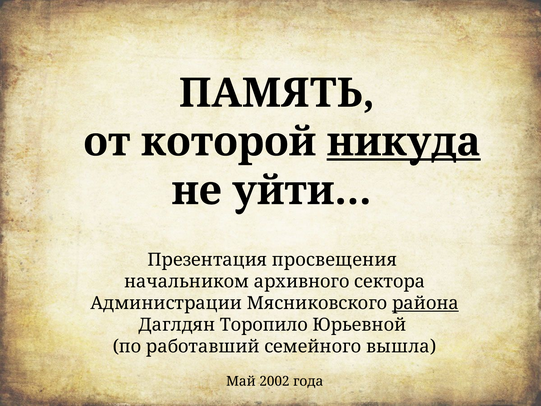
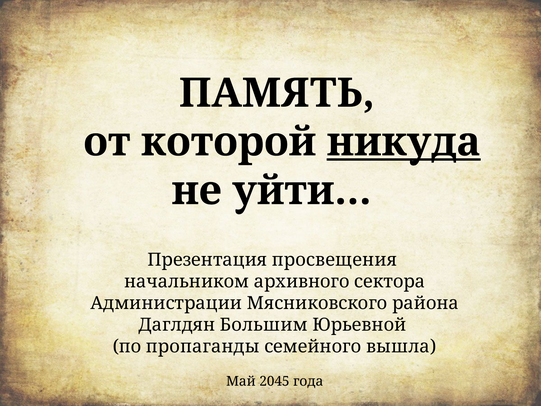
района underline: present -> none
Торопило: Торопило -> Большим
работавший: работавший -> пропаганды
2002: 2002 -> 2045
